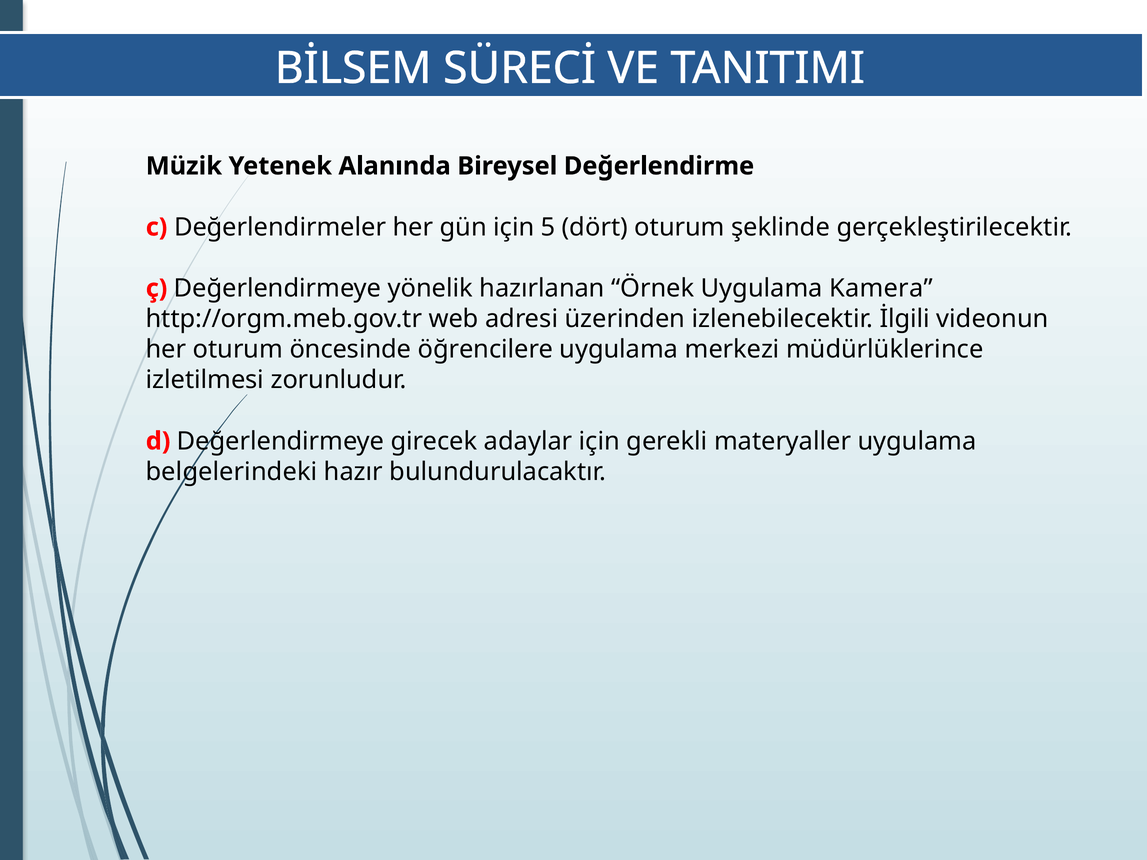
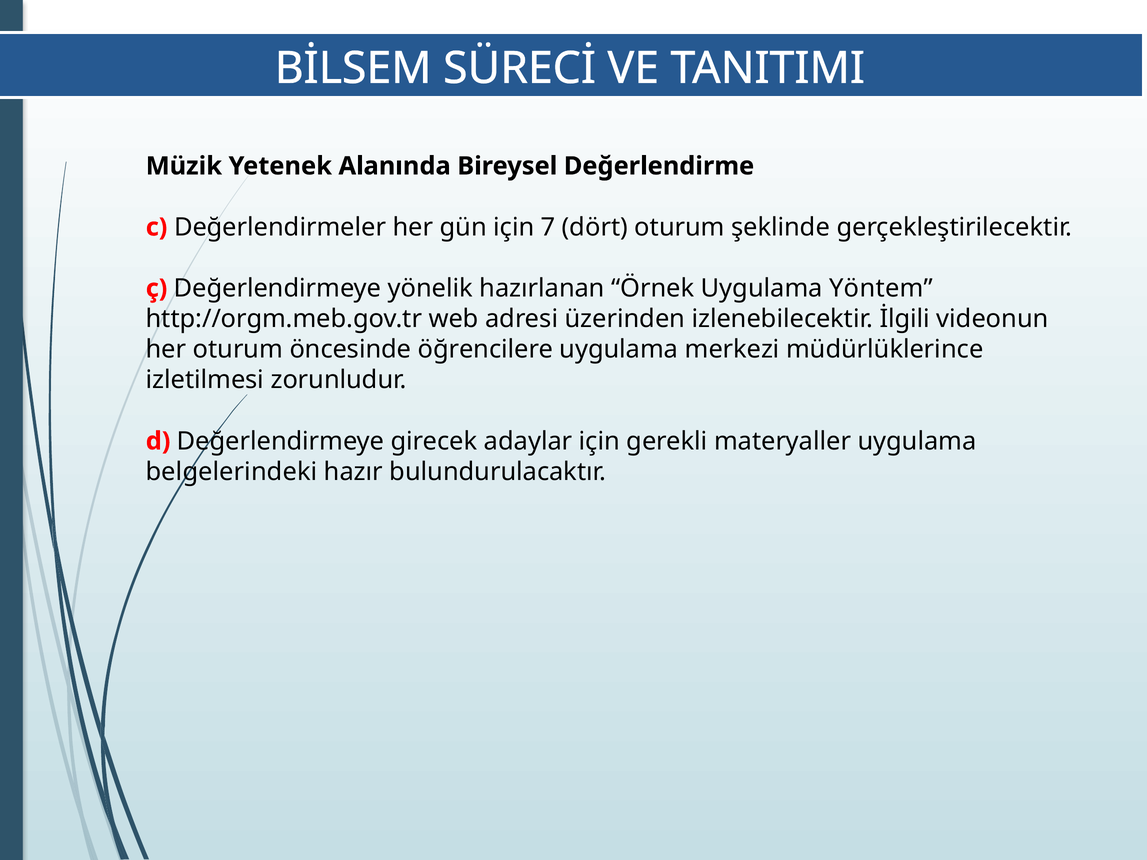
5: 5 -> 7
Kamera: Kamera -> Yöntem
